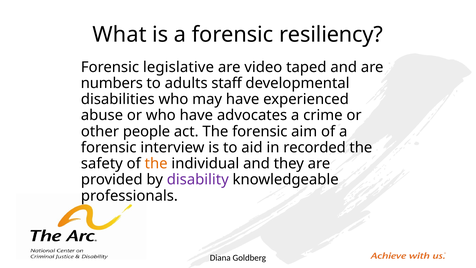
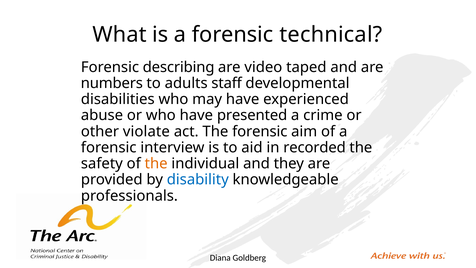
resiliency: resiliency -> technical
legislative: legislative -> describing
advocates: advocates -> presented
people: people -> violate
disability colour: purple -> blue
